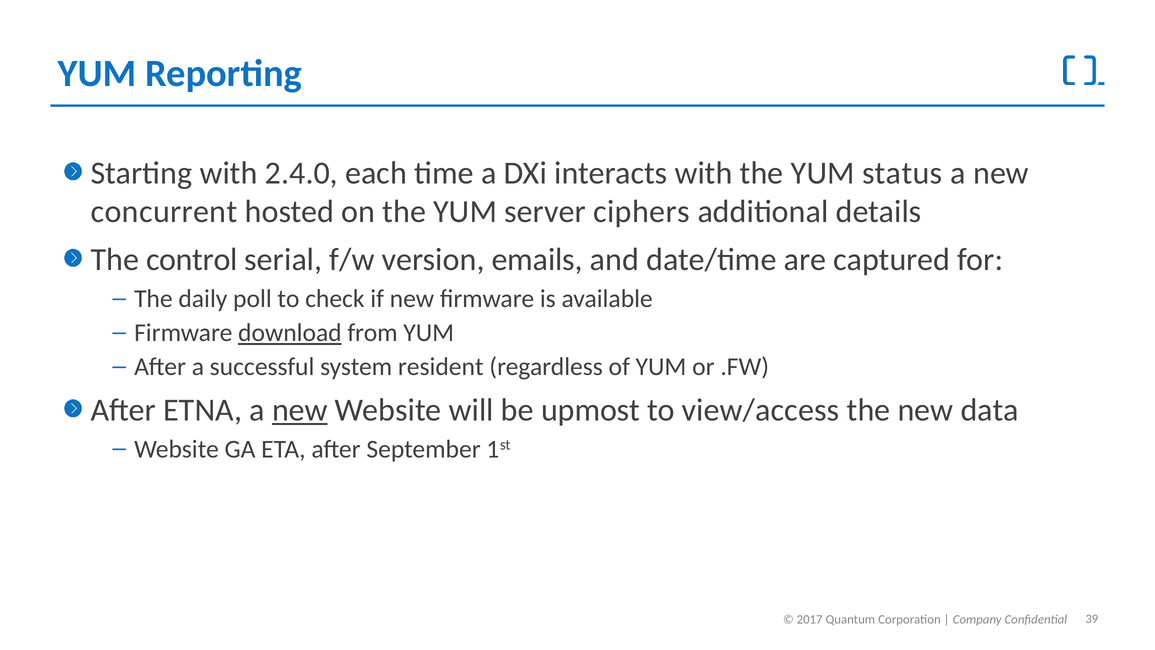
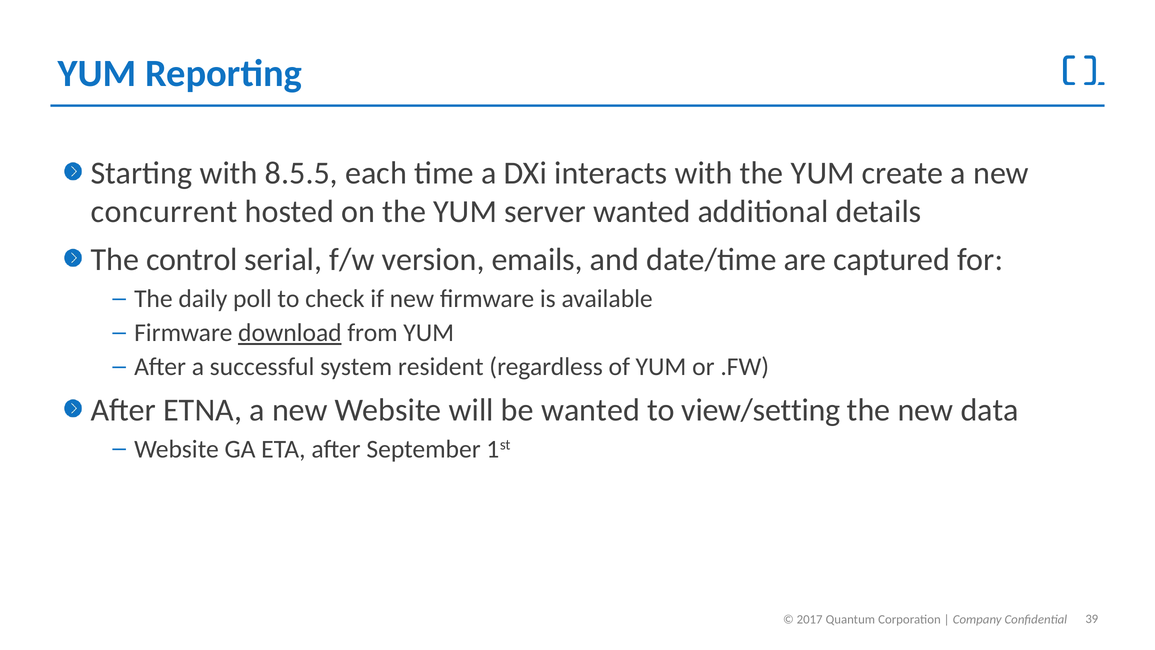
2.4.0: 2.4.0 -> 8.5.5
status: status -> create
server ciphers: ciphers -> wanted
new at (300, 410) underline: present -> none
be upmost: upmost -> wanted
view/access: view/access -> view/setting
